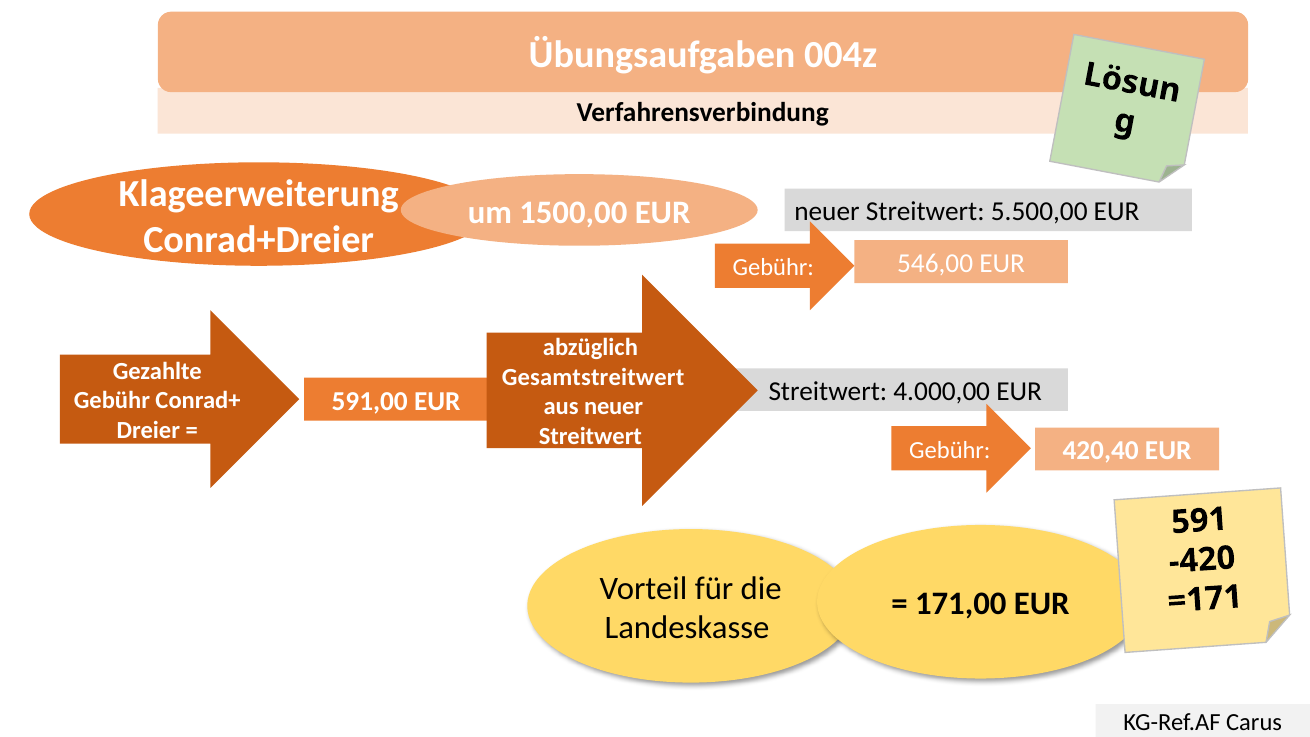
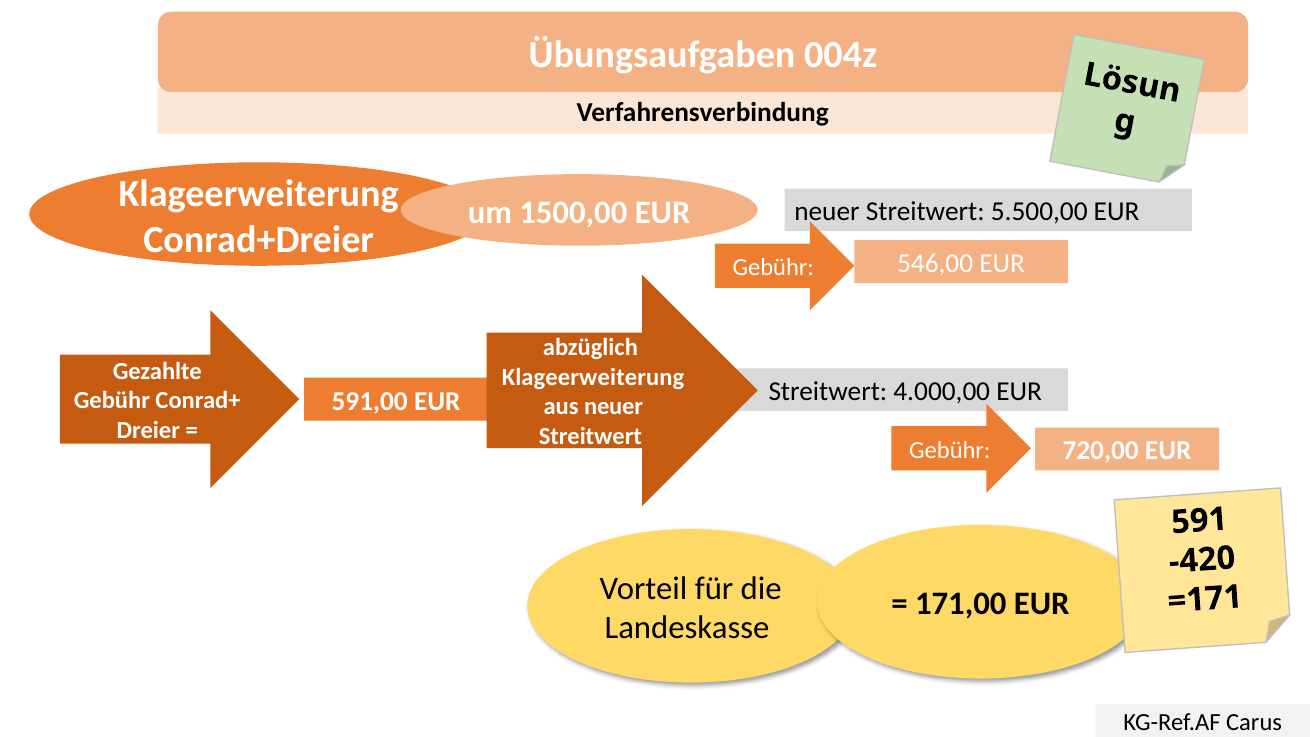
Gesamtstreitwert at (593, 377): Gesamtstreitwert -> Klageerweiterung
420,40: 420,40 -> 720,00
